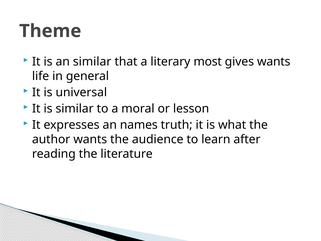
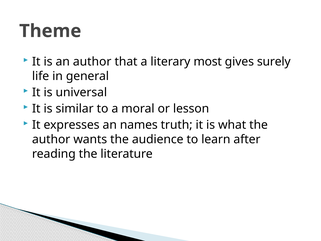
an similar: similar -> author
gives wants: wants -> surely
